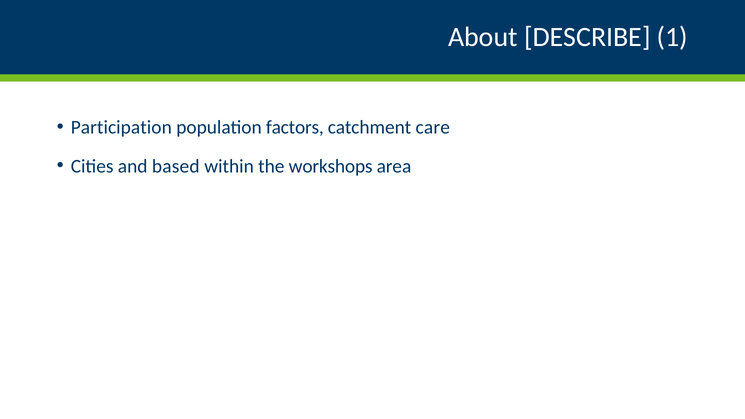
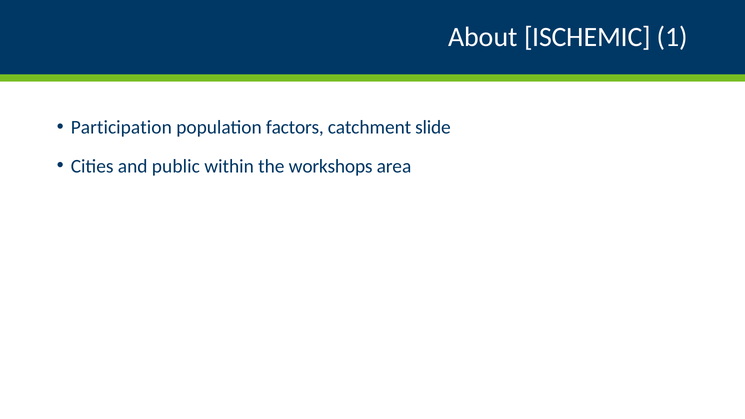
DESCRIBE: DESCRIBE -> ISCHEMIC
care: care -> slide
based: based -> public
